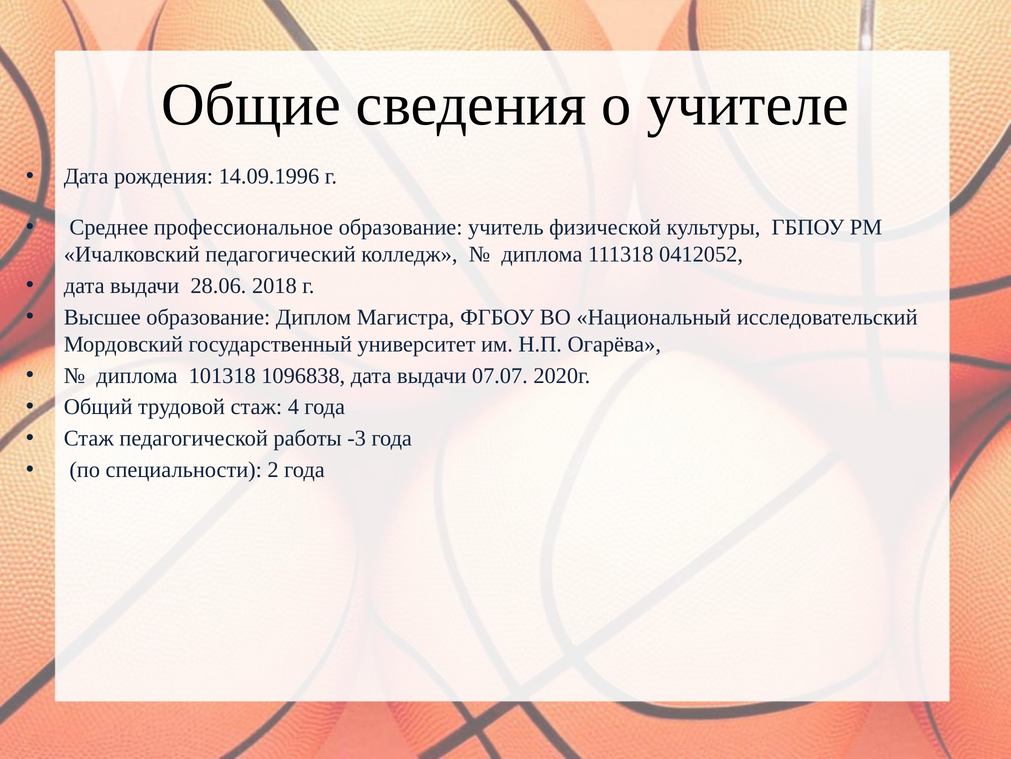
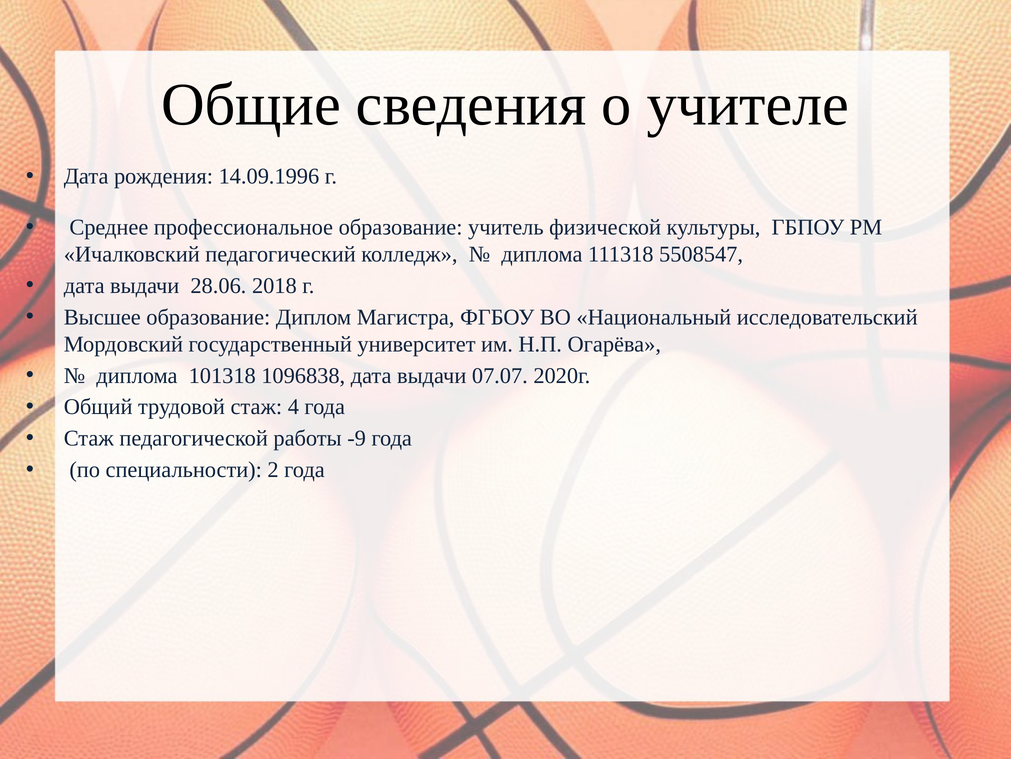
0412052: 0412052 -> 5508547
-3: -3 -> -9
